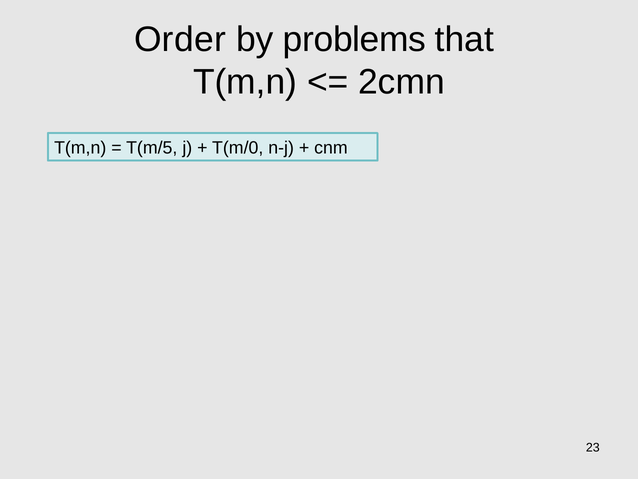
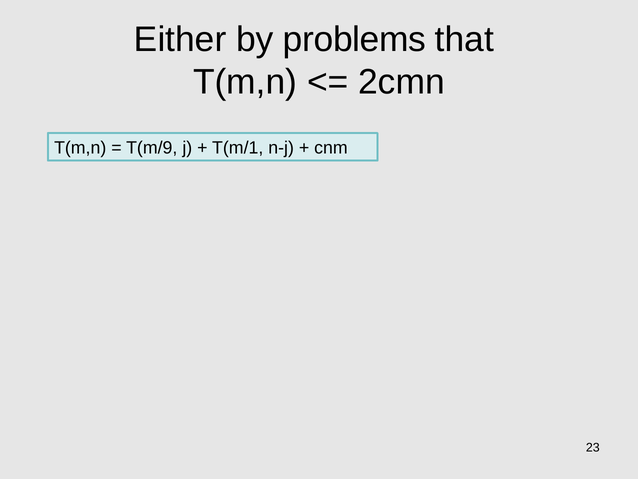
Order: Order -> Either
T(m/5: T(m/5 -> T(m/9
T(m/0: T(m/0 -> T(m/1
